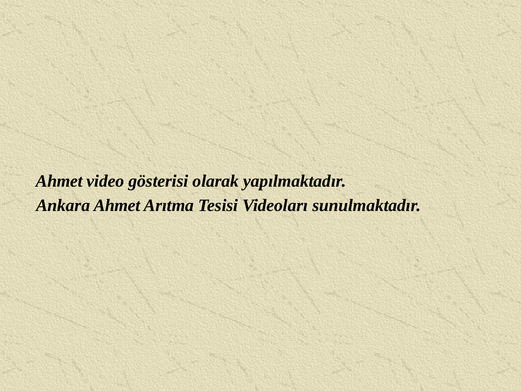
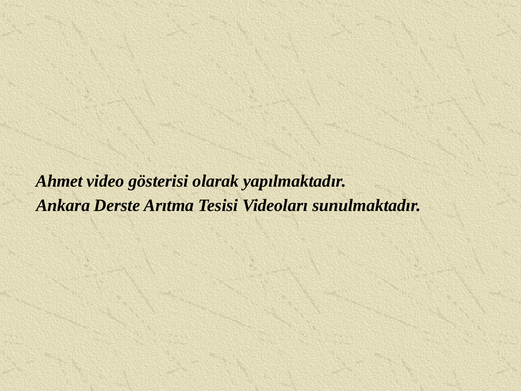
Ankara Ahmet: Ahmet -> Derste
